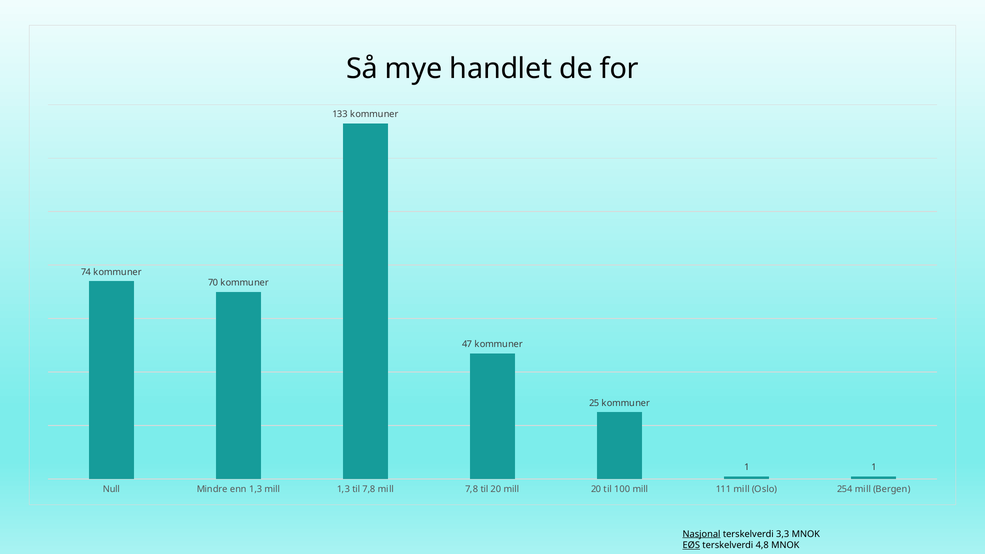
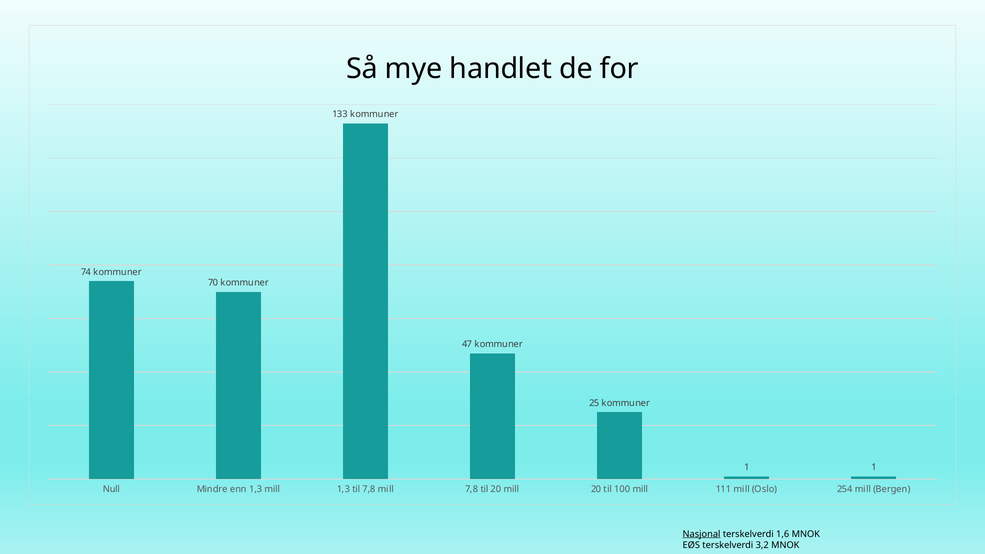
3,3: 3,3 -> 1,6
EØS underline: present -> none
4,8: 4,8 -> 3,2
